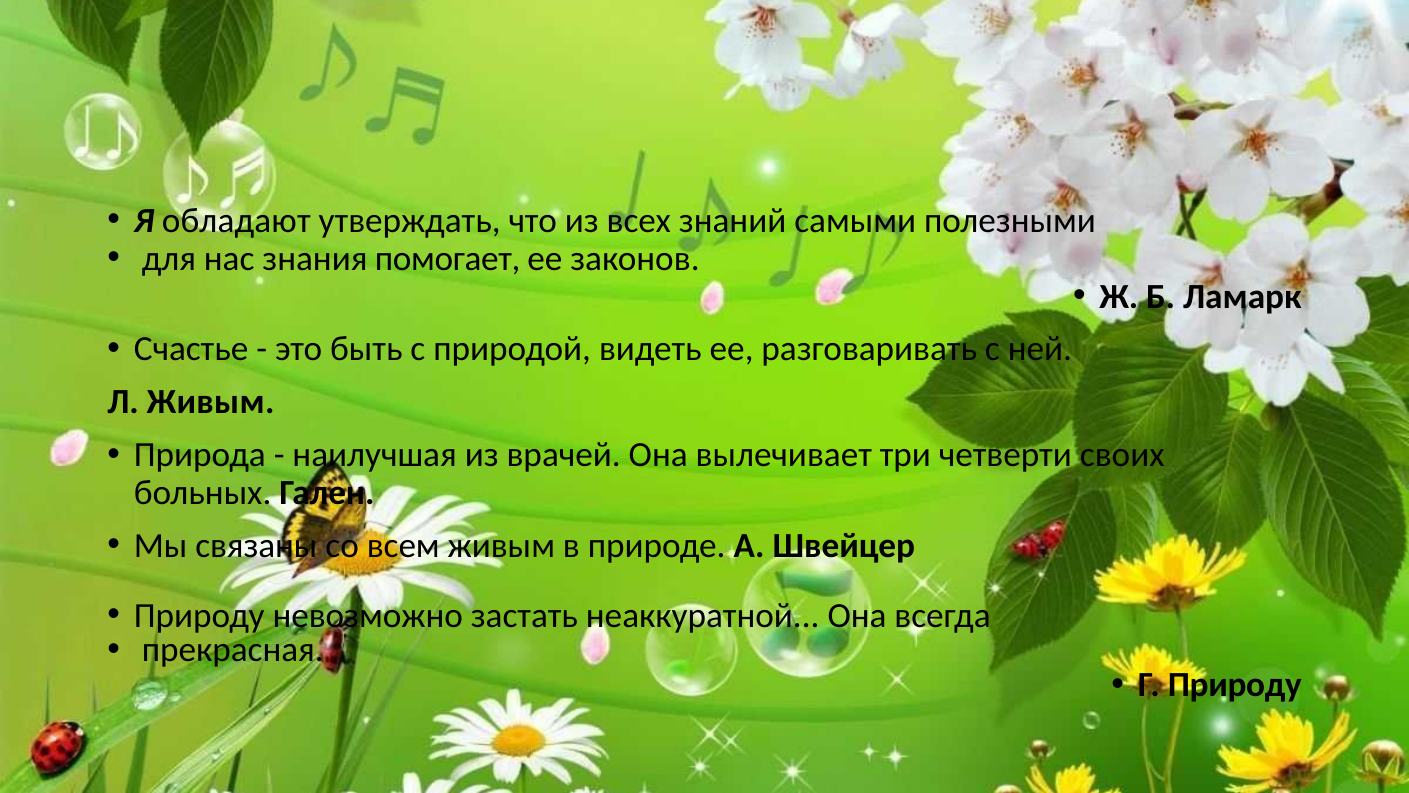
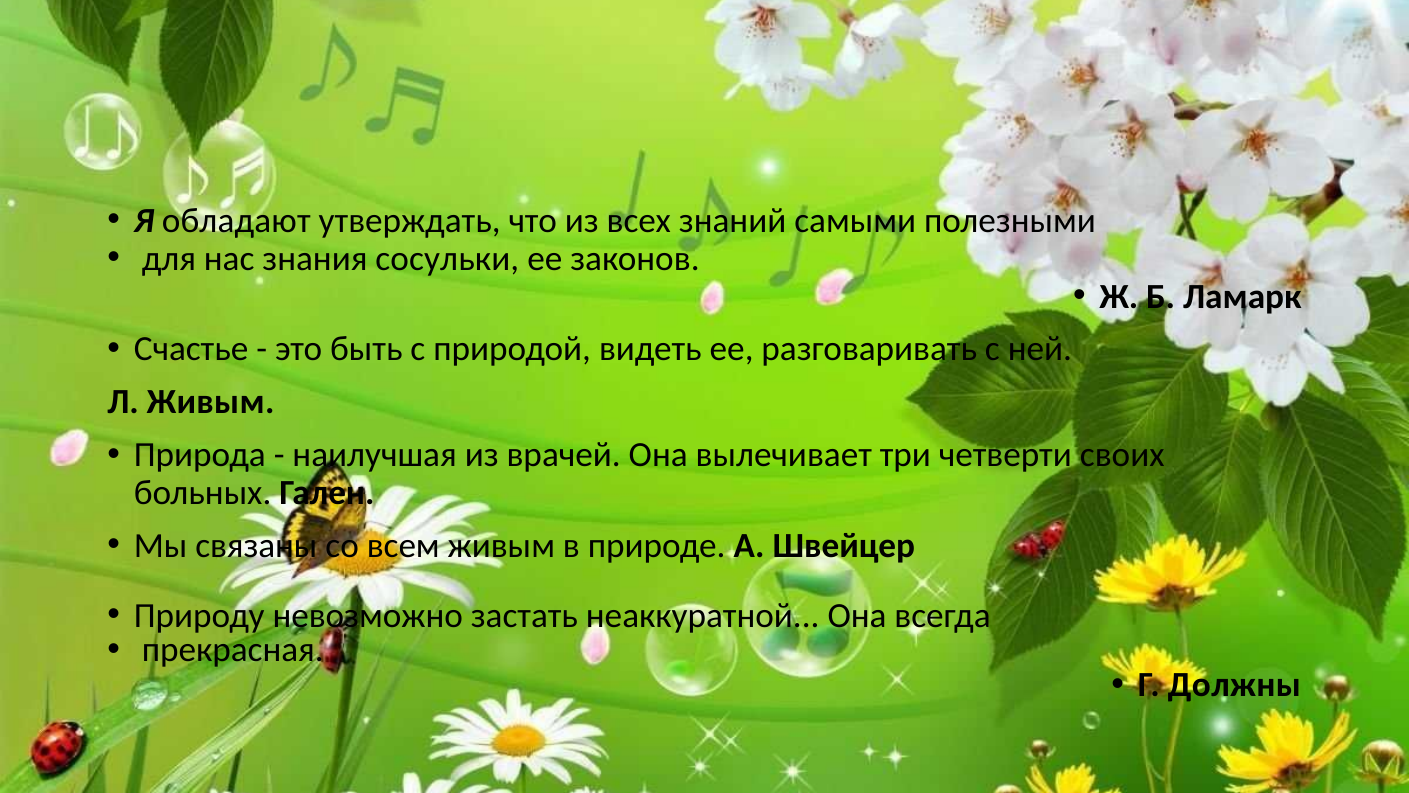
помогает: помогает -> сосульки
Г Природу: Природу -> Должны
